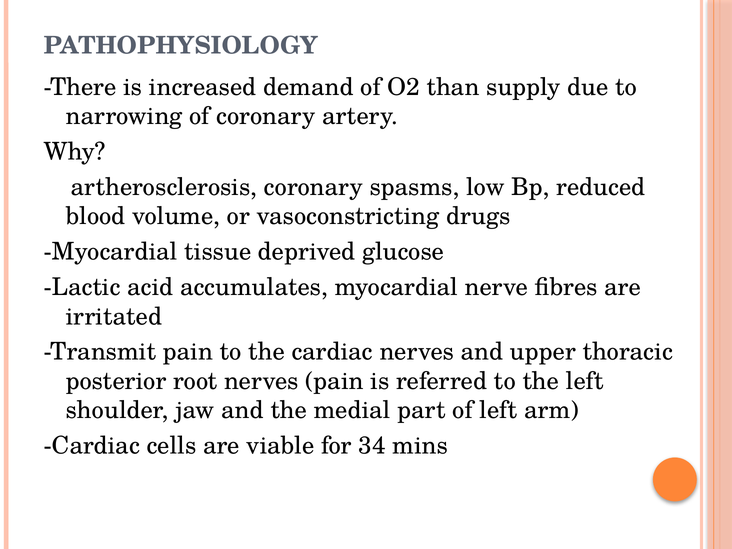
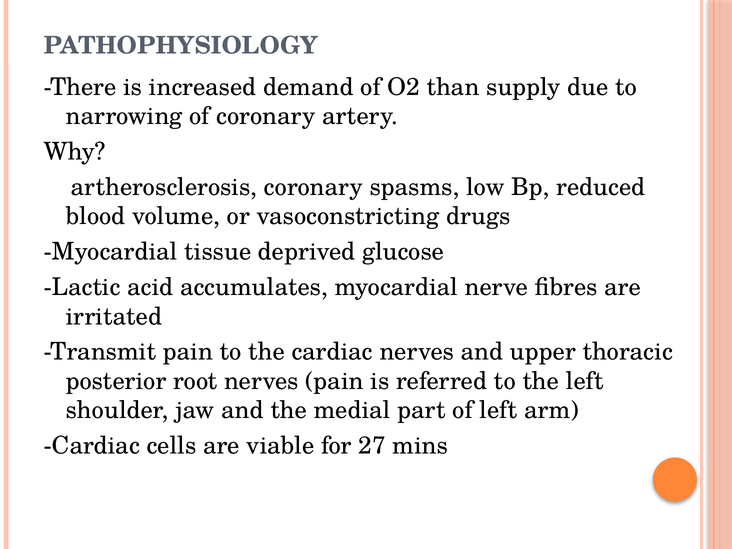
34: 34 -> 27
